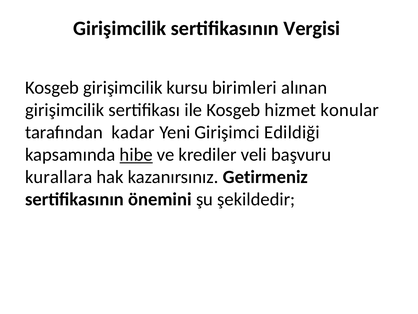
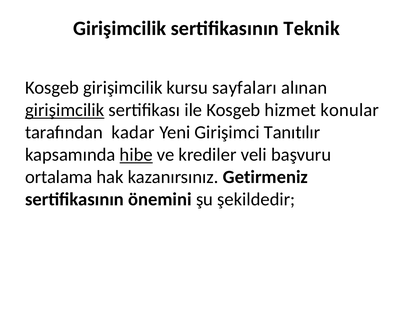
Vergisi: Vergisi -> Teknik
birimleri: birimleri -> sayfaları
girişimcilik at (65, 110) underline: none -> present
Edildiği: Edildiği -> Tanıtılır
kurallara: kurallara -> ortalama
